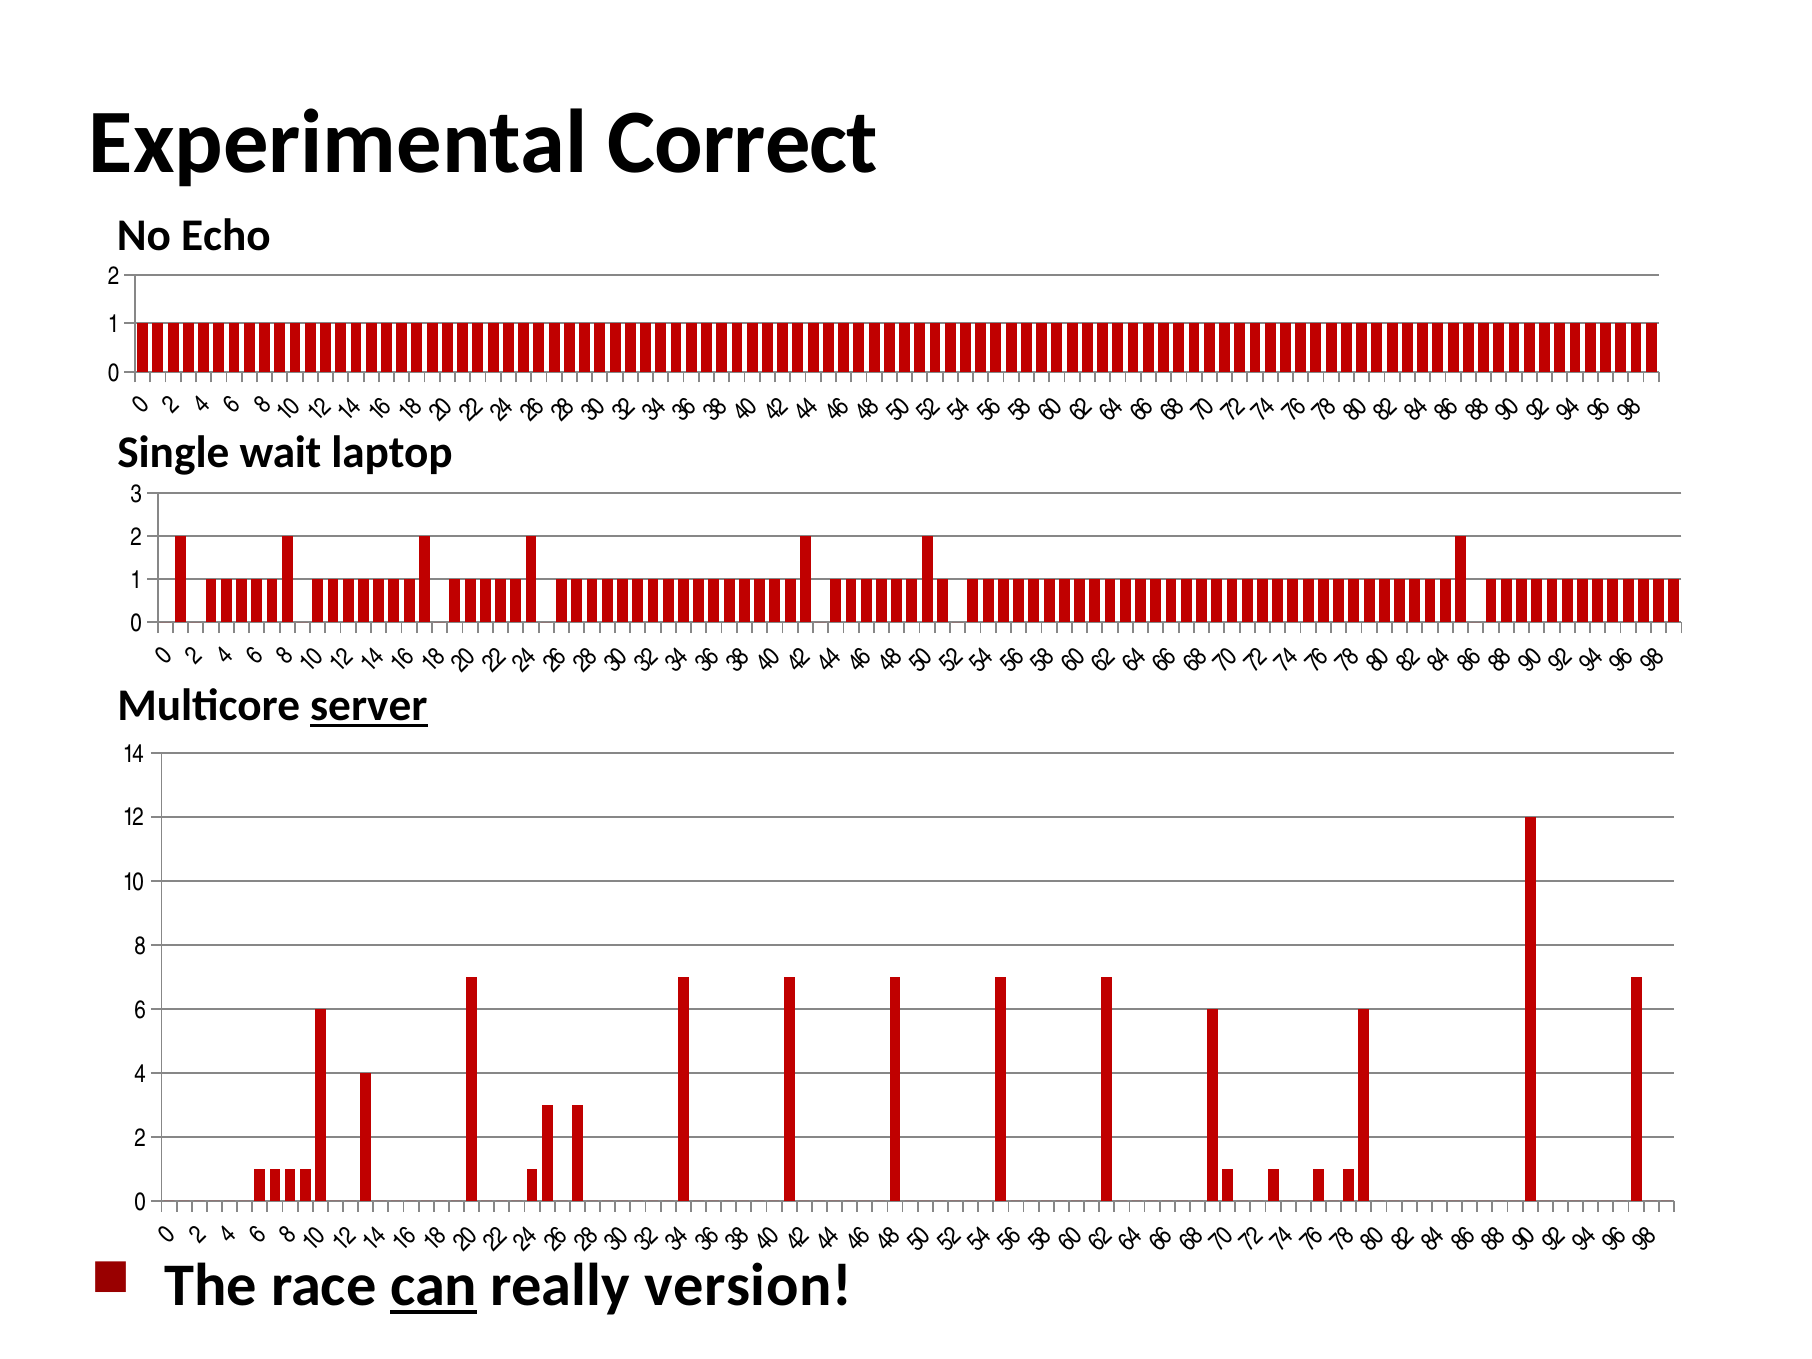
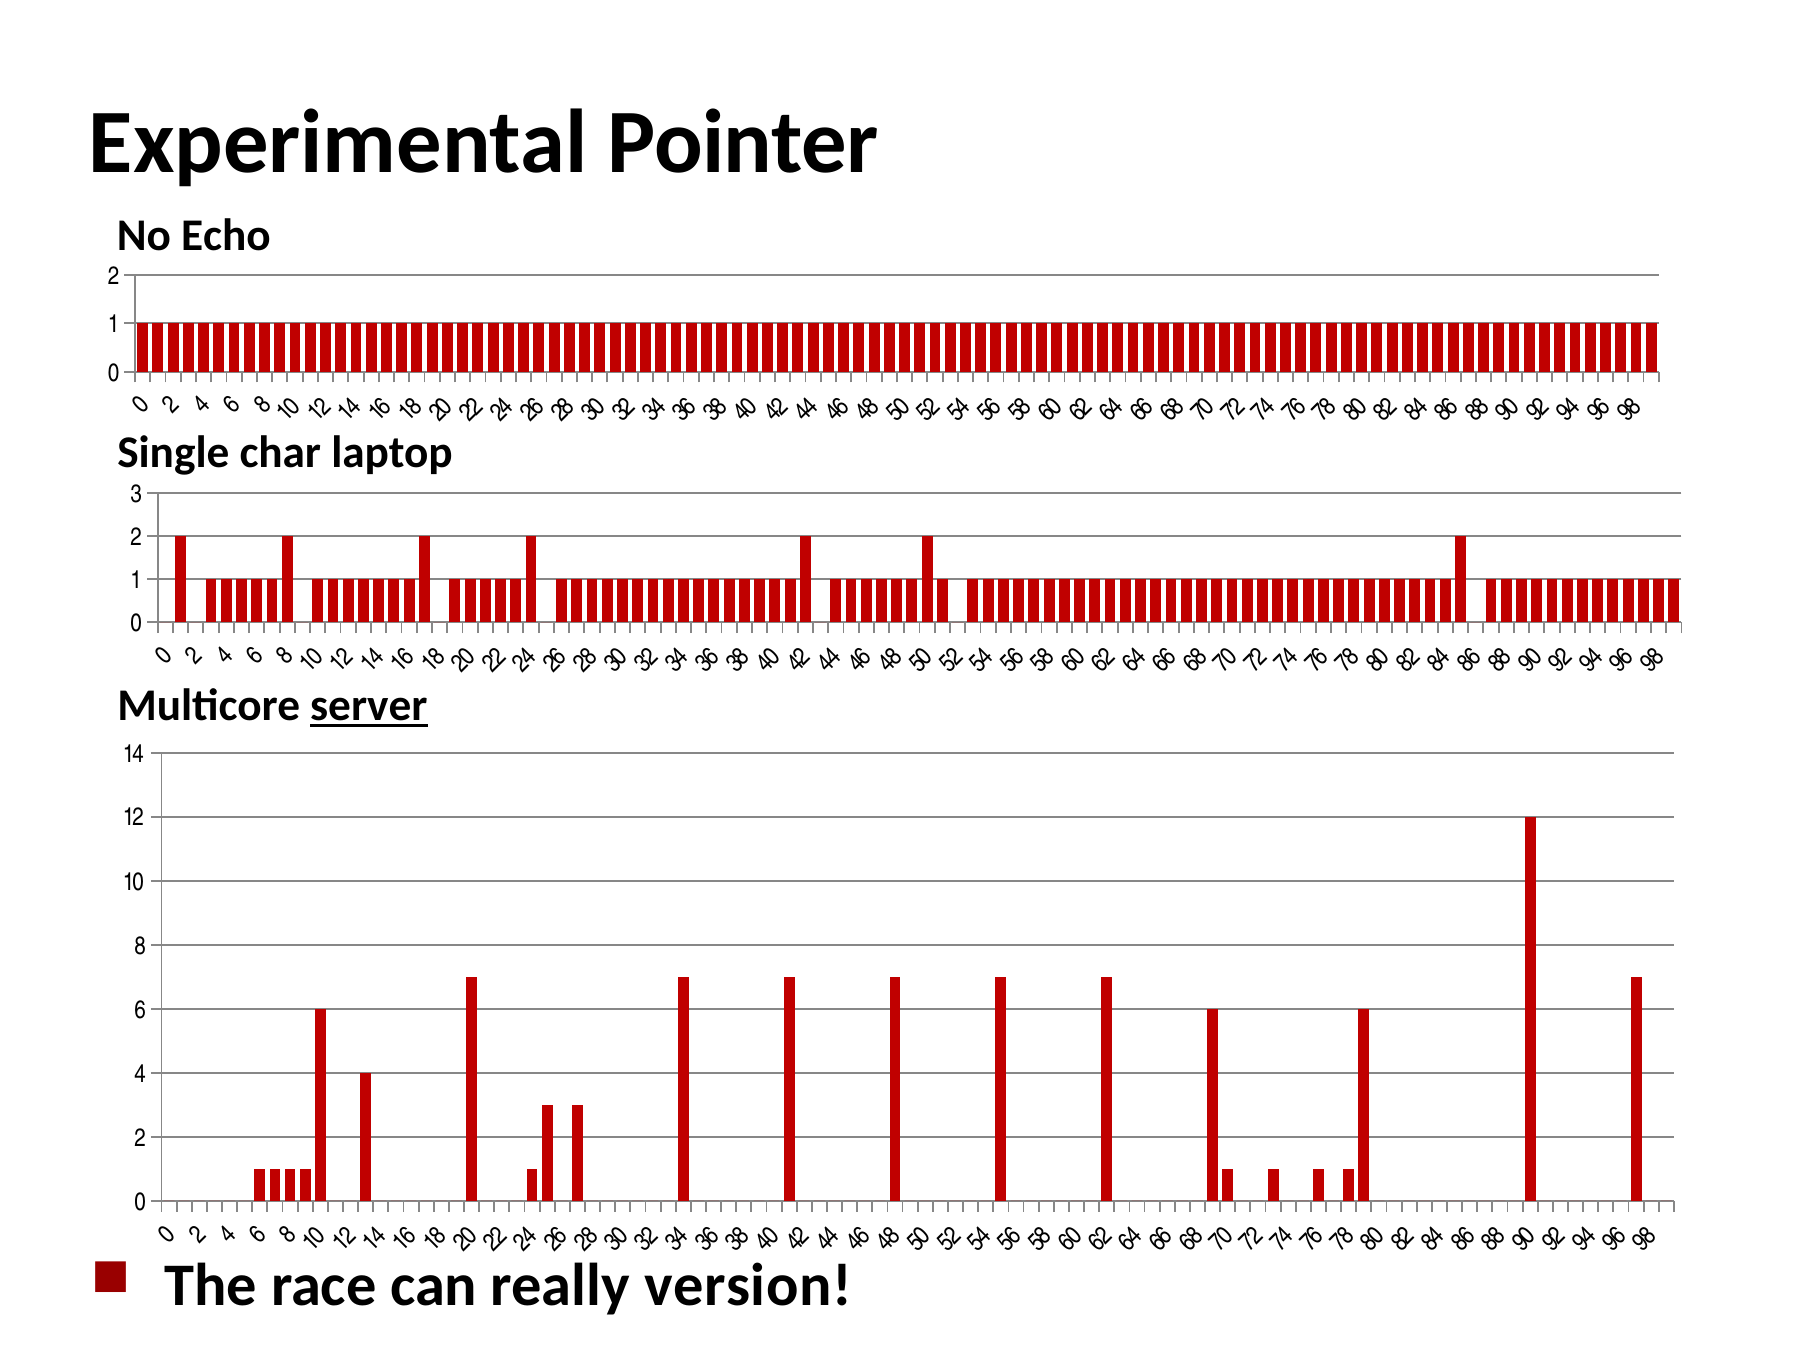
Correct: Correct -> Pointer
wait: wait -> char
can underline: present -> none
